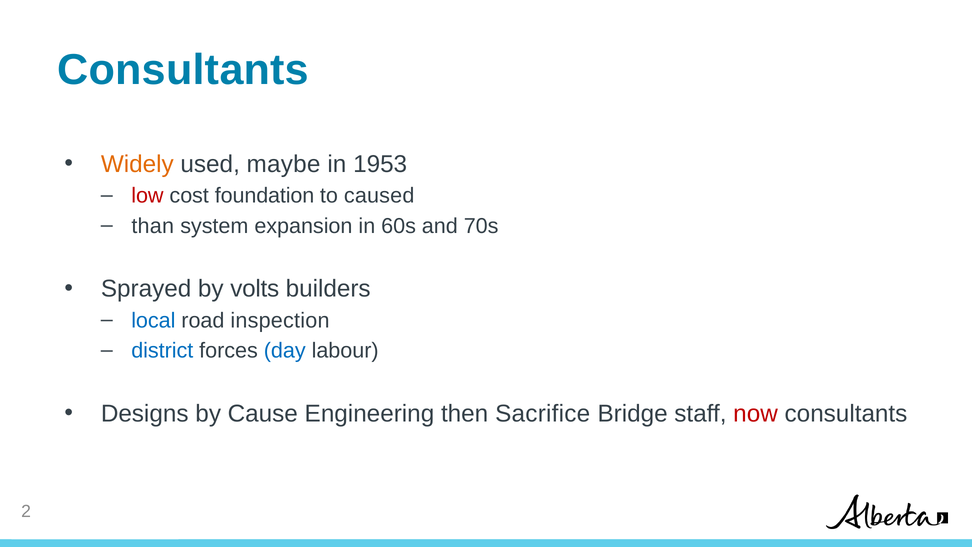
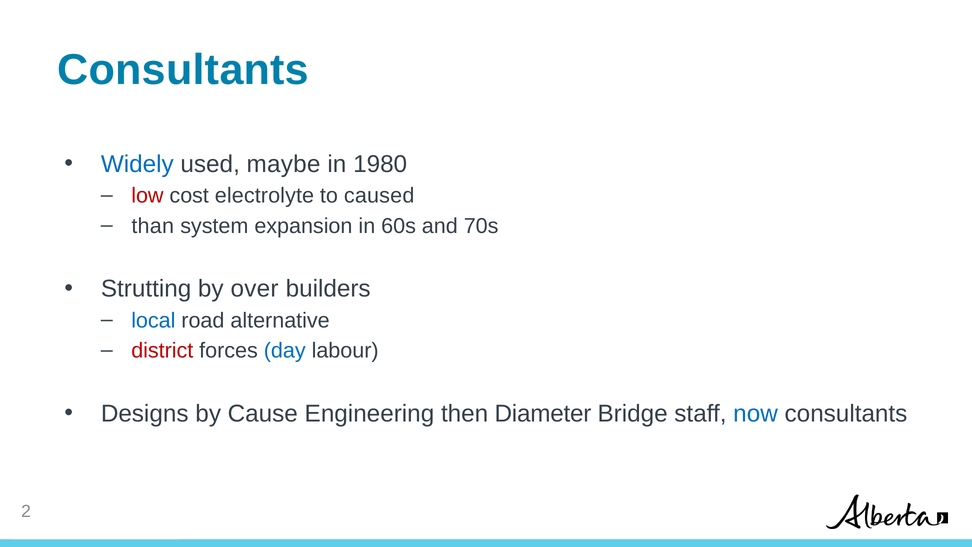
Widely colour: orange -> blue
1953: 1953 -> 1980
foundation: foundation -> electrolyte
Sprayed: Sprayed -> Strutting
volts: volts -> over
inspection: inspection -> alternative
district colour: blue -> red
Sacrifice: Sacrifice -> Diameter
now colour: red -> blue
